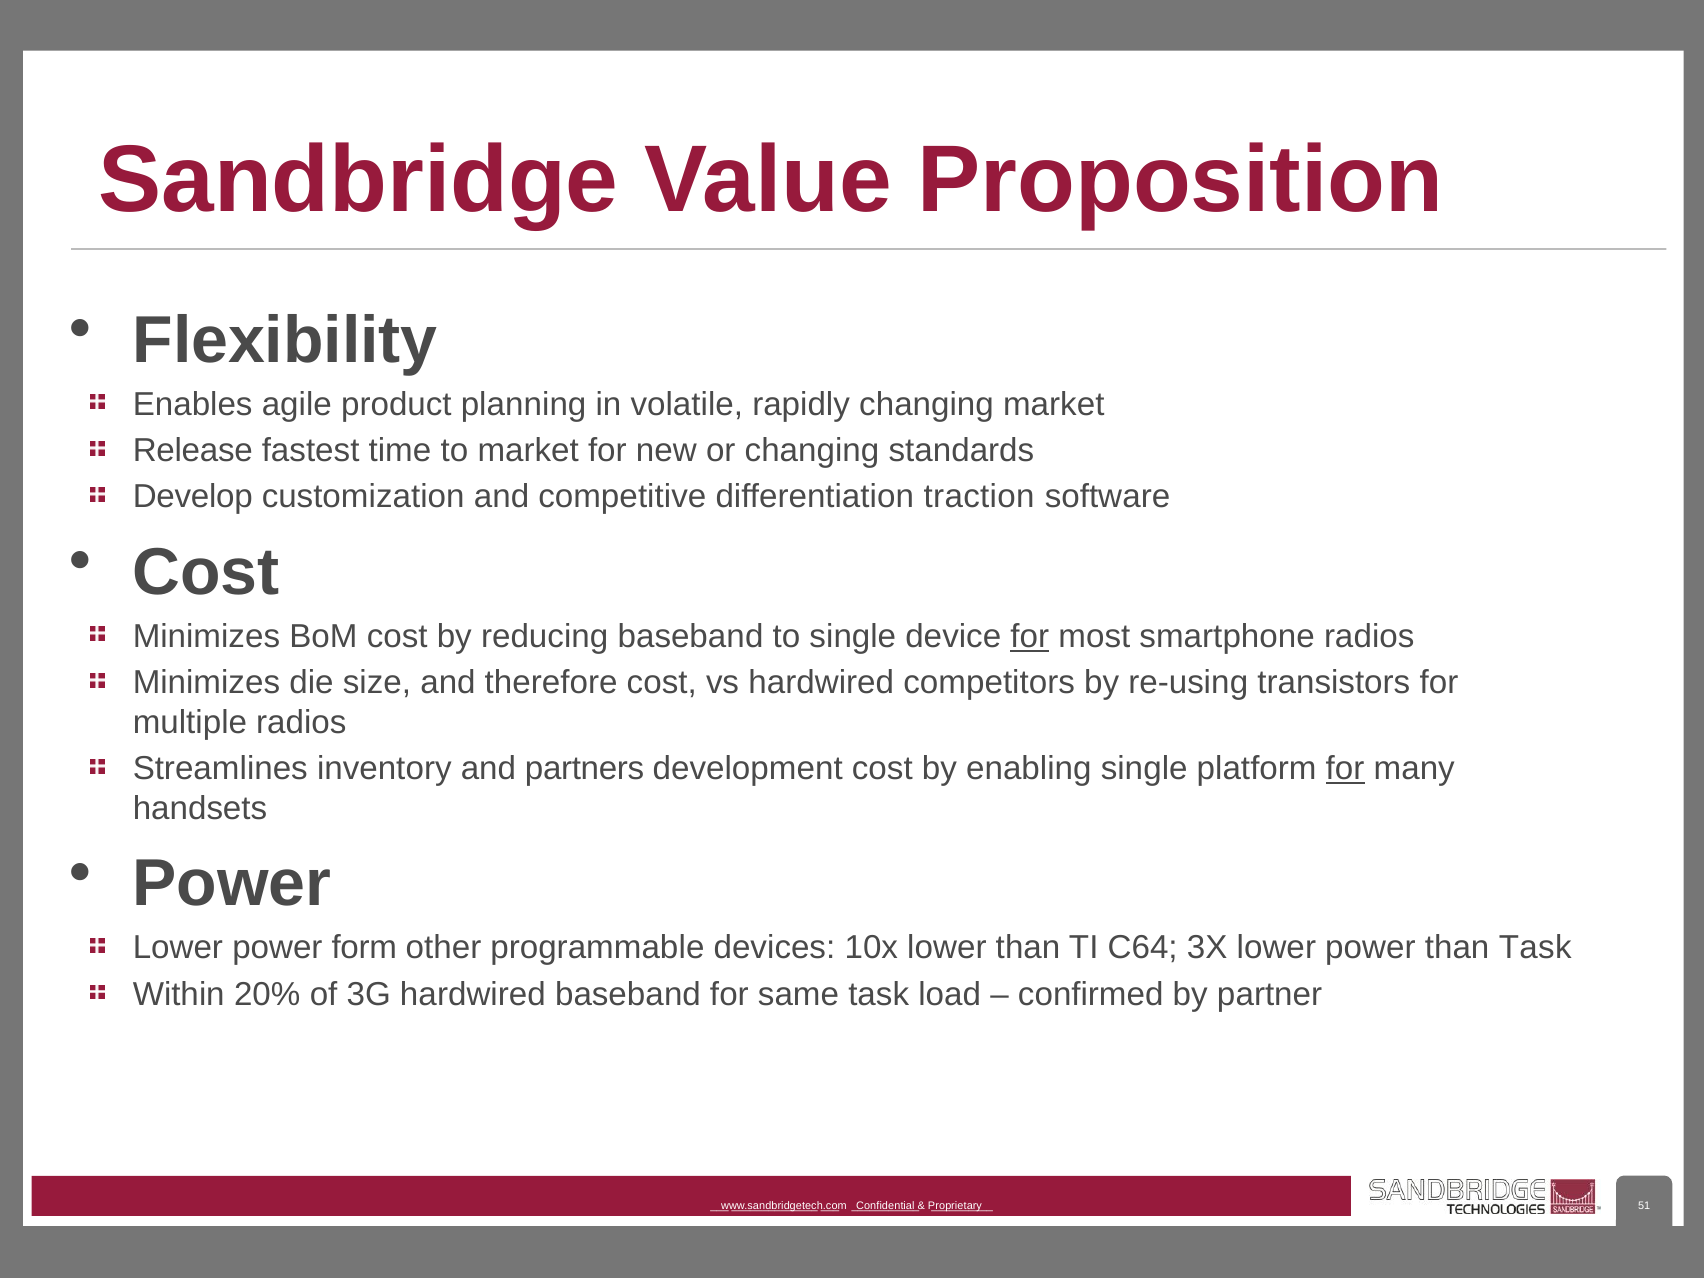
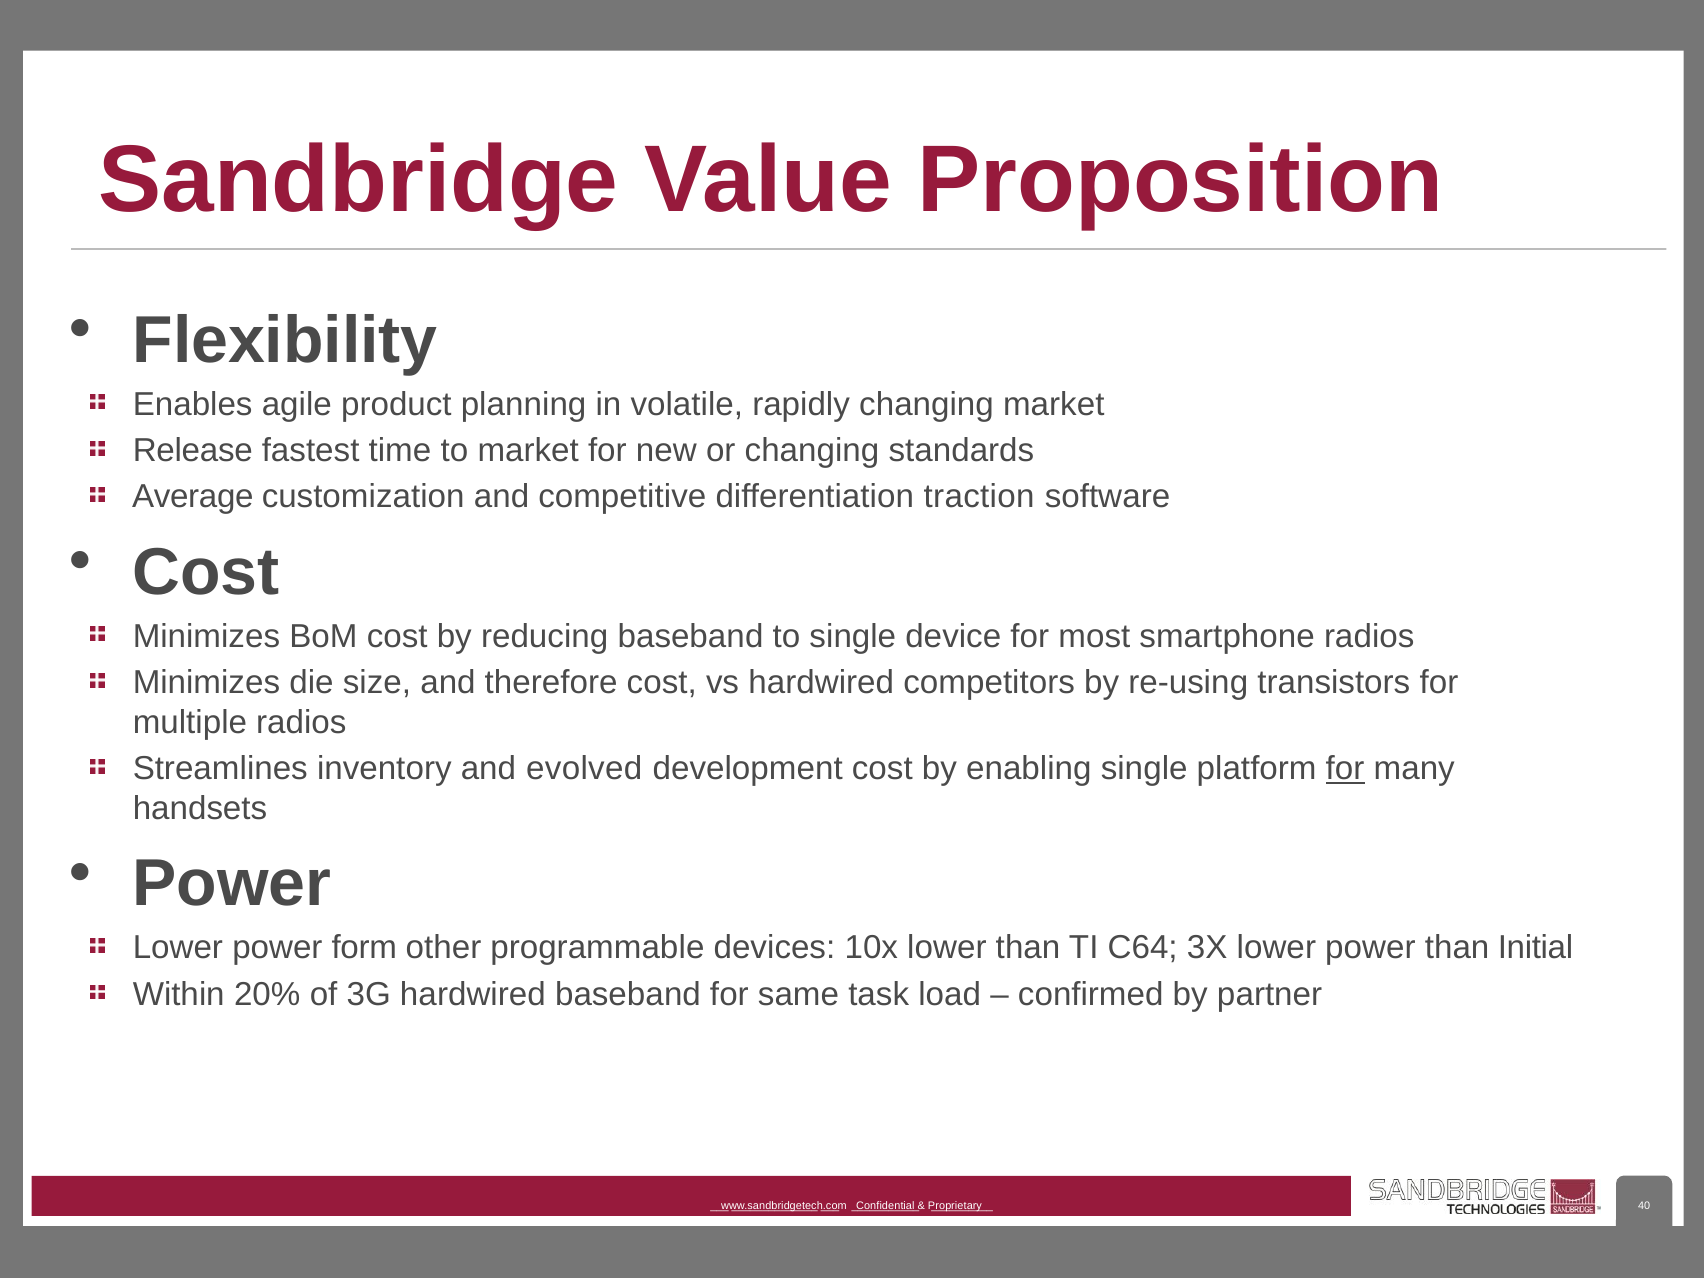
Develop: Develop -> Average
for at (1030, 636) underline: present -> none
partners: partners -> evolved
than Task: Task -> Initial
51: 51 -> 40
